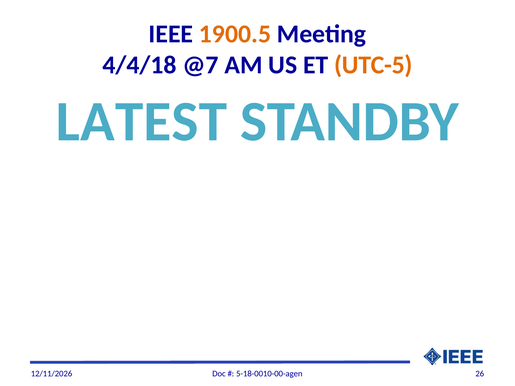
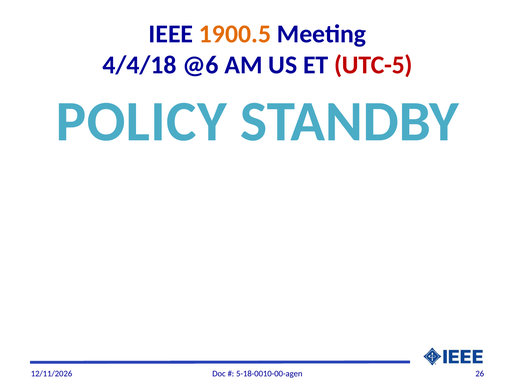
@7: @7 -> @6
UTC-5 colour: orange -> red
LATEST: LATEST -> POLICY
